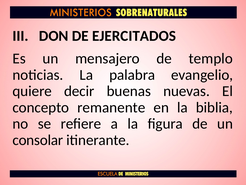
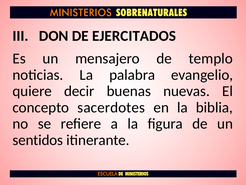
remanente: remanente -> sacerdotes
consolar: consolar -> sentidos
